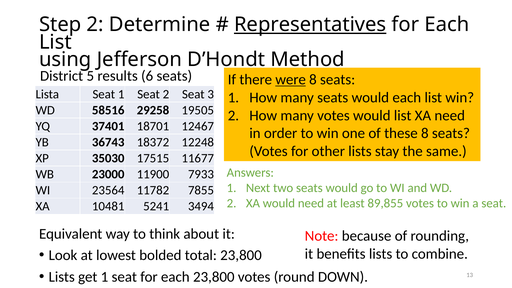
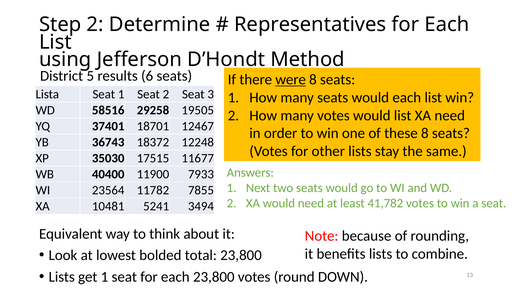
Representatives underline: present -> none
23000: 23000 -> 40400
89,855: 89,855 -> 41,782
